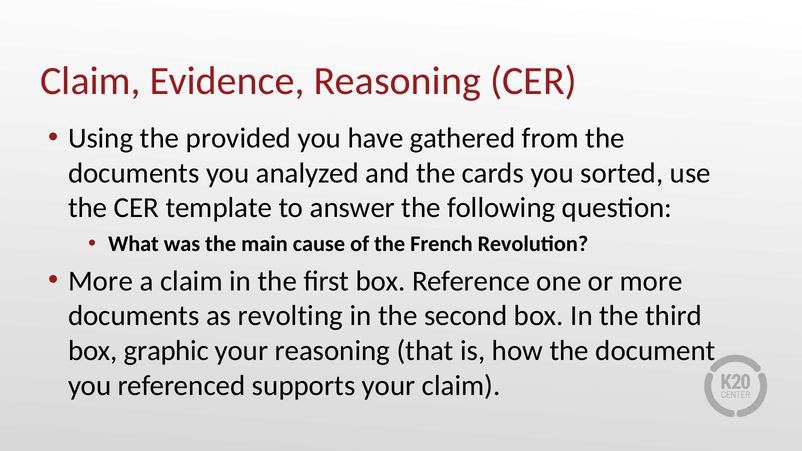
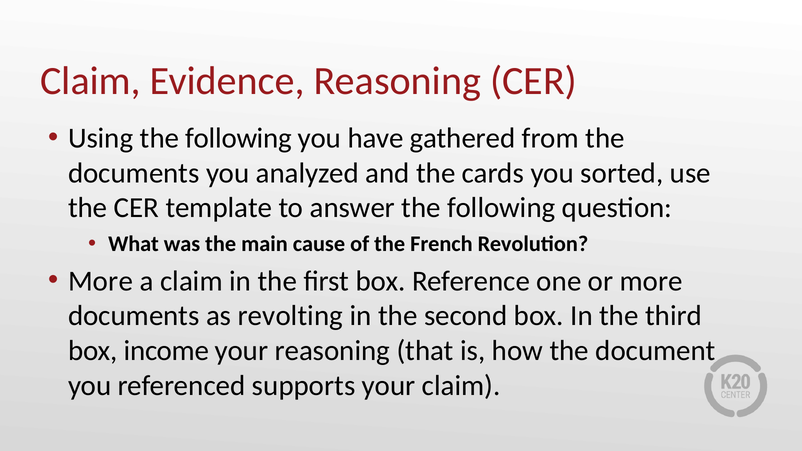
Using the provided: provided -> following
graphic: graphic -> income
